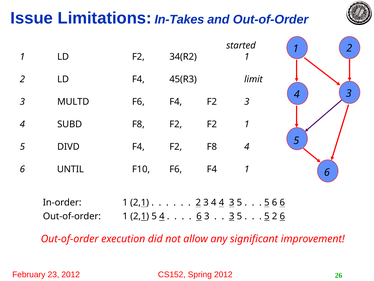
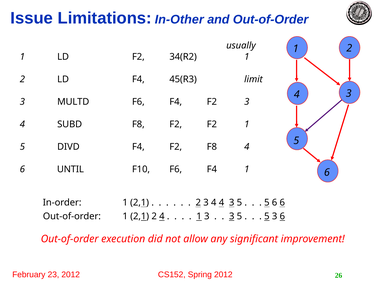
In-Takes: In-Takes -> In-Other
started: started -> usually
2,1 5: 5 -> 2
6 at (199, 216): 6 -> 1
5 2: 2 -> 3
